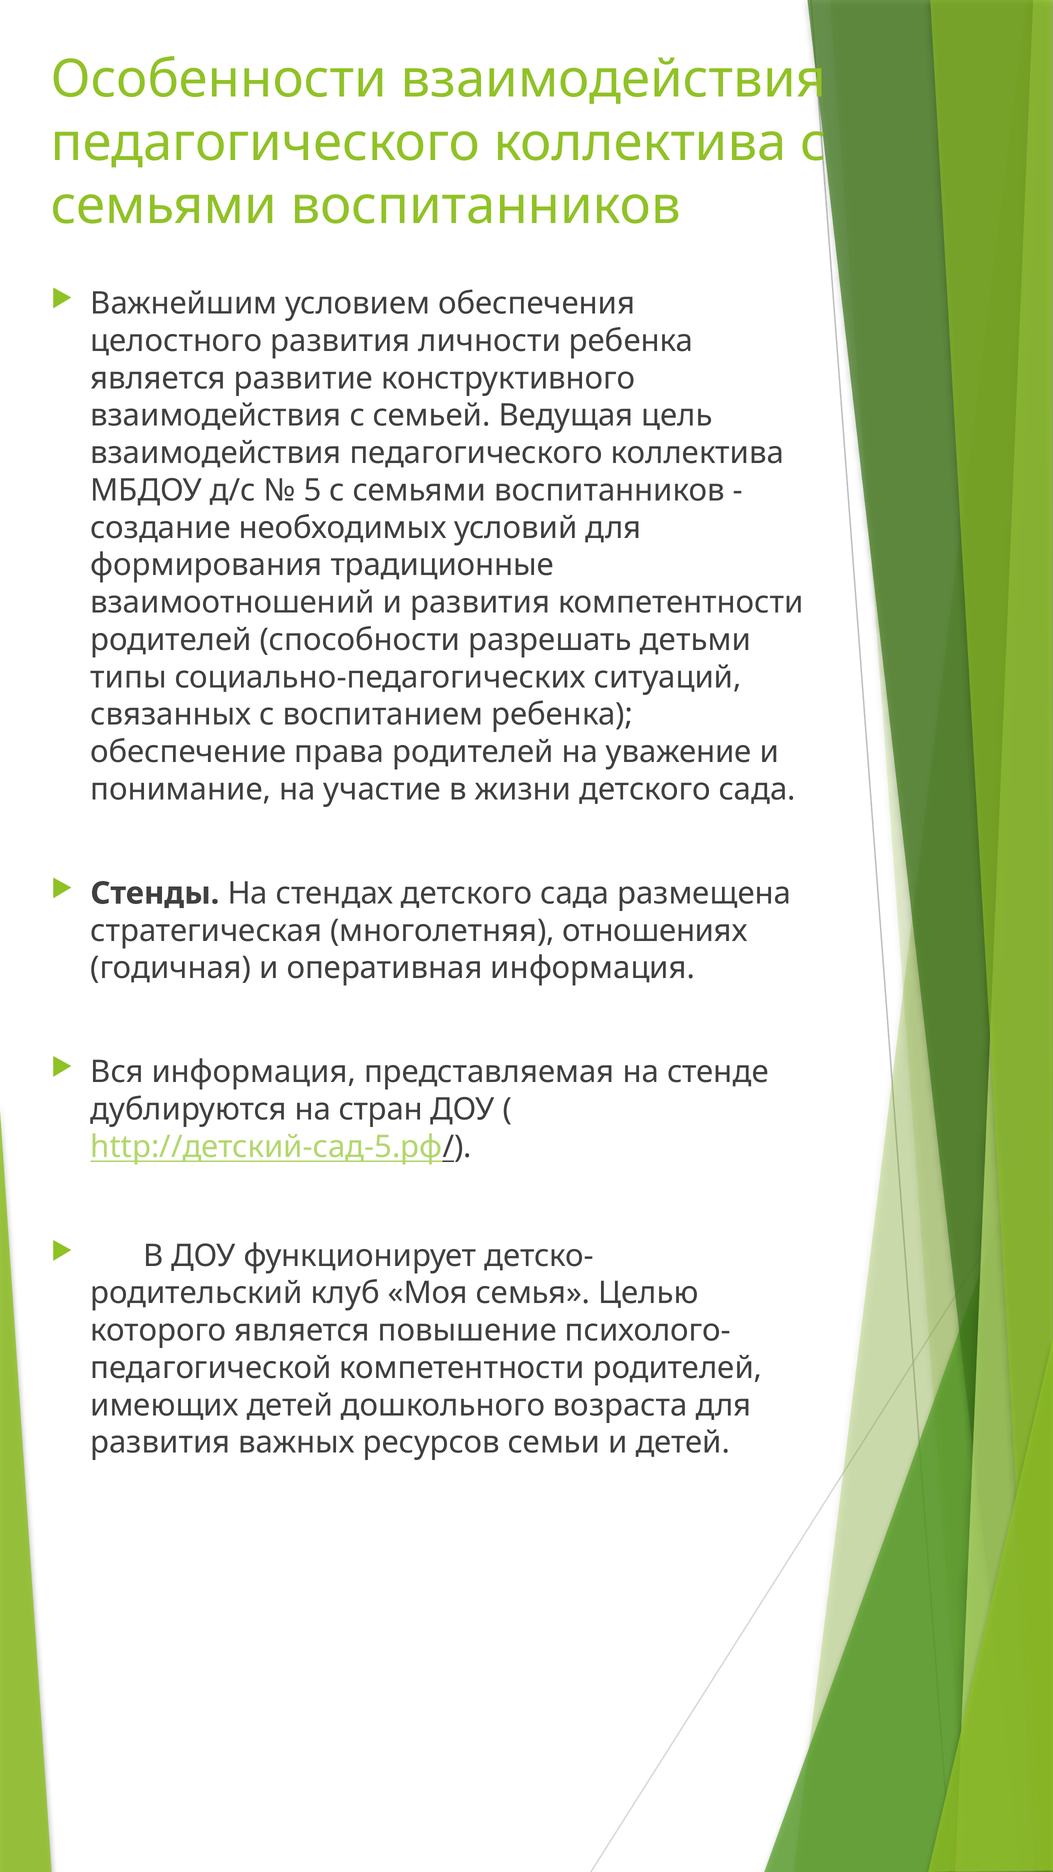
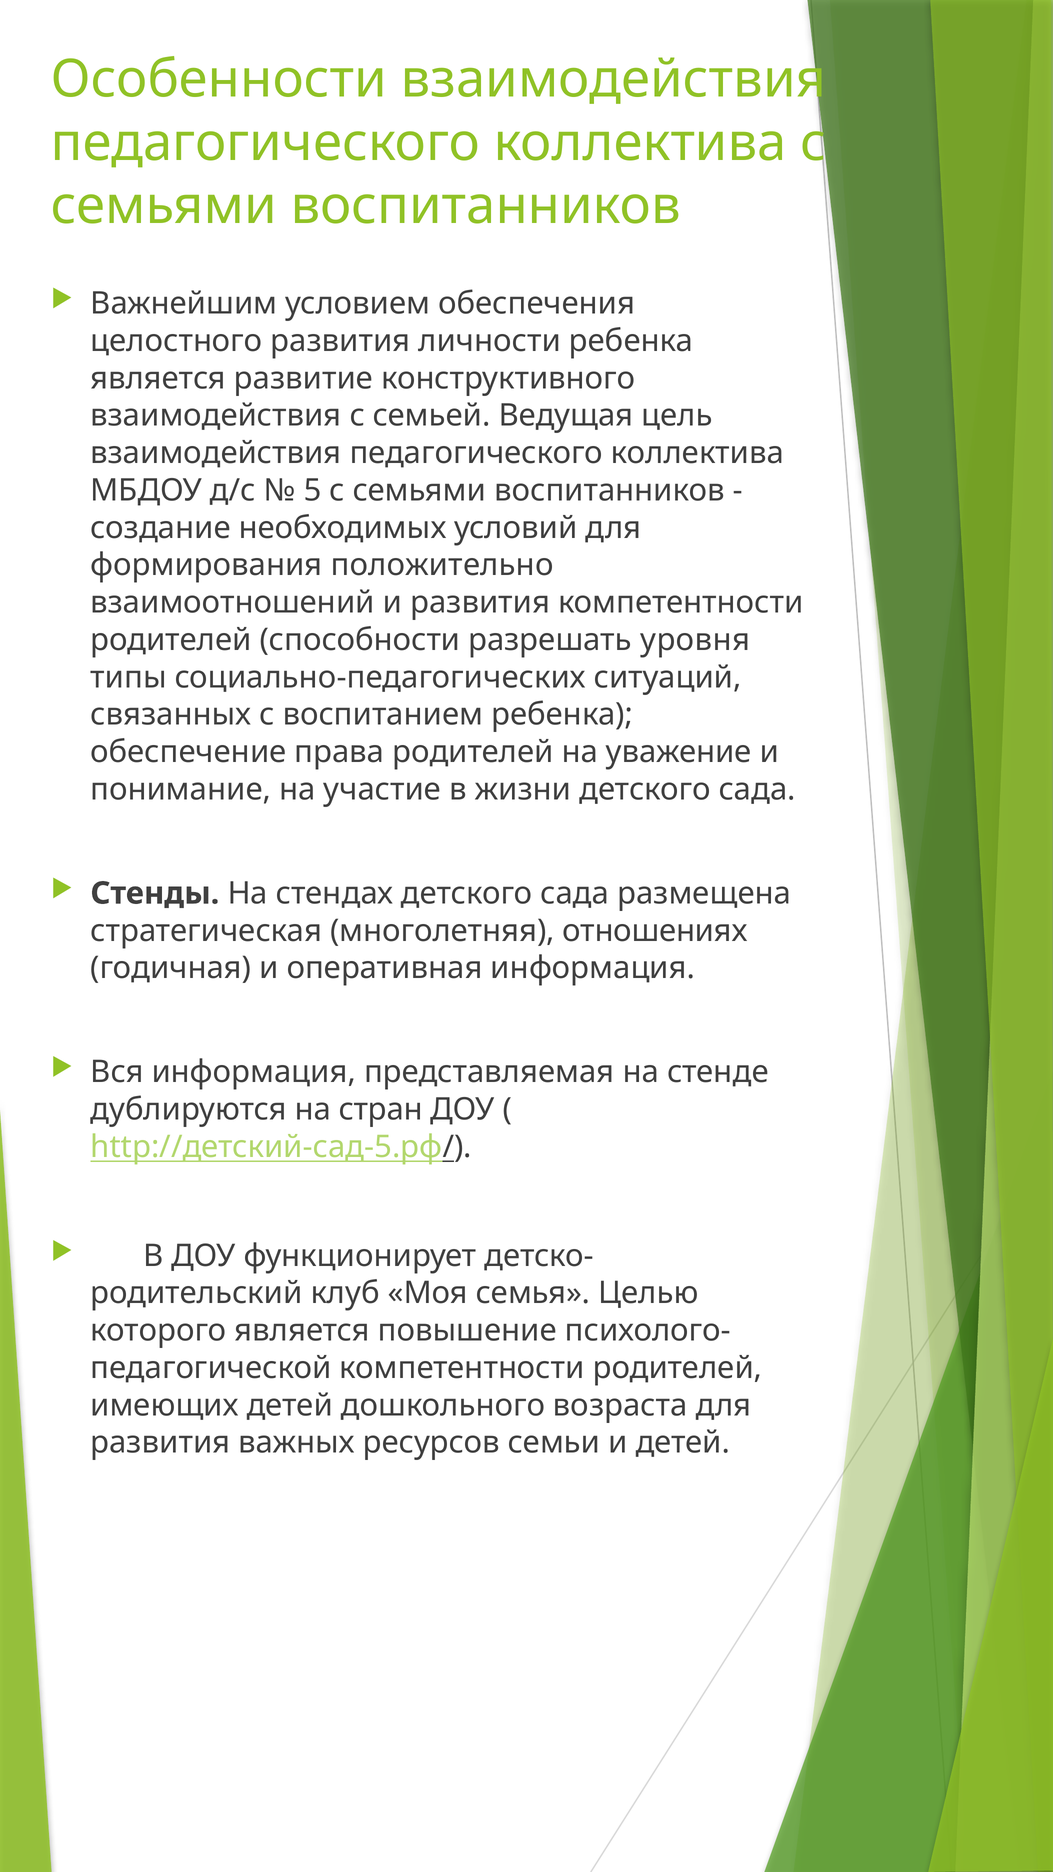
традиционные: традиционные -> положительно
детьми: детьми -> уровня
